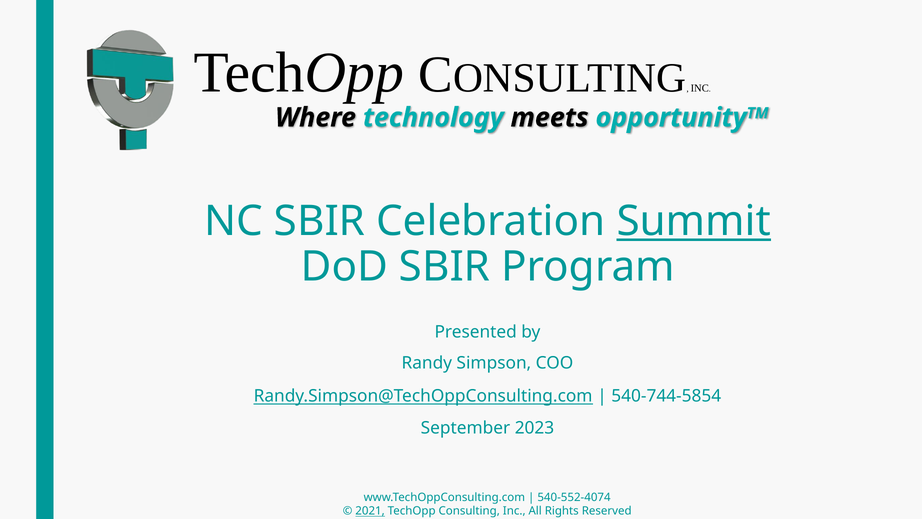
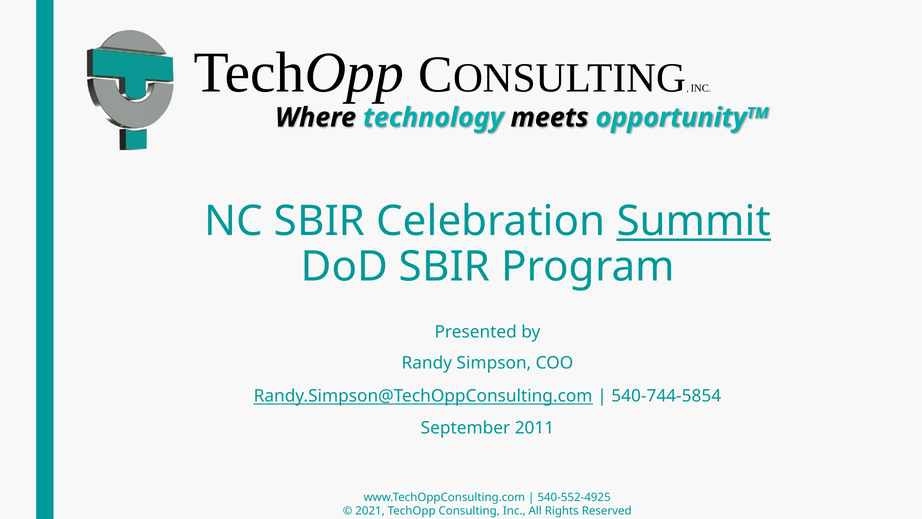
2023: 2023 -> 2011
540-552-4074: 540-552-4074 -> 540-552-4925
2021 underline: present -> none
